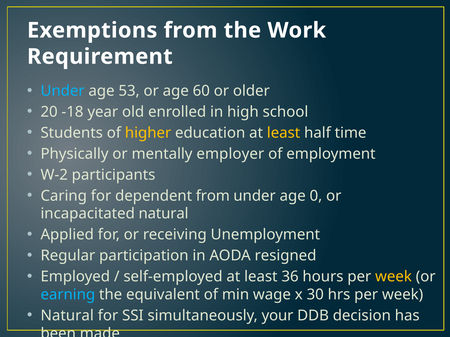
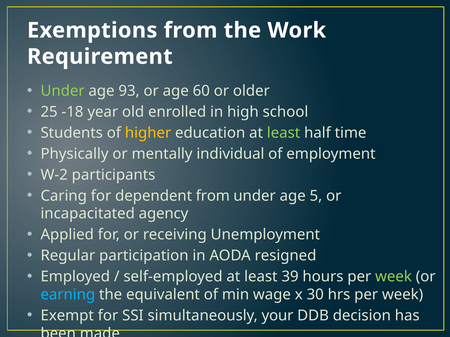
Under at (63, 91) colour: light blue -> light green
53: 53 -> 93
20: 20 -> 25
least at (284, 133) colour: yellow -> light green
employer: employer -> individual
0: 0 -> 5
incapacitated natural: natural -> agency
36: 36 -> 39
week at (394, 277) colour: yellow -> light green
Natural at (67, 316): Natural -> Exempt
